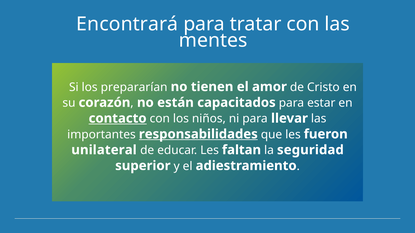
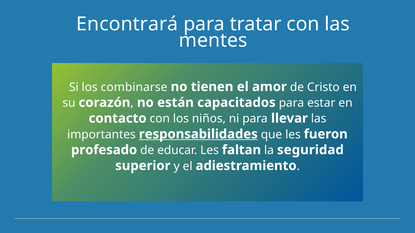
prepararían: prepararían -> combinarse
contacto underline: present -> none
unilateral: unilateral -> profesado
